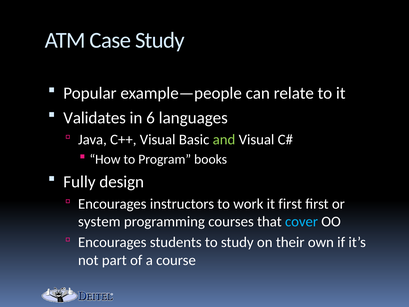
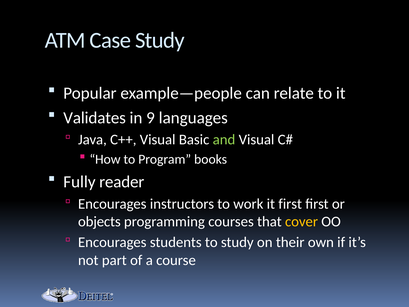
6: 6 -> 9
design: design -> reader
system: system -> objects
cover colour: light blue -> yellow
